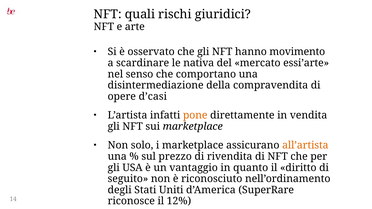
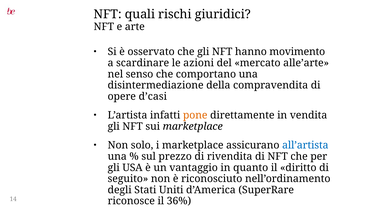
nativa: nativa -> azioni
essi’arte: essi’arte -> alle’arte
all’artista colour: orange -> blue
12%: 12% -> 36%
